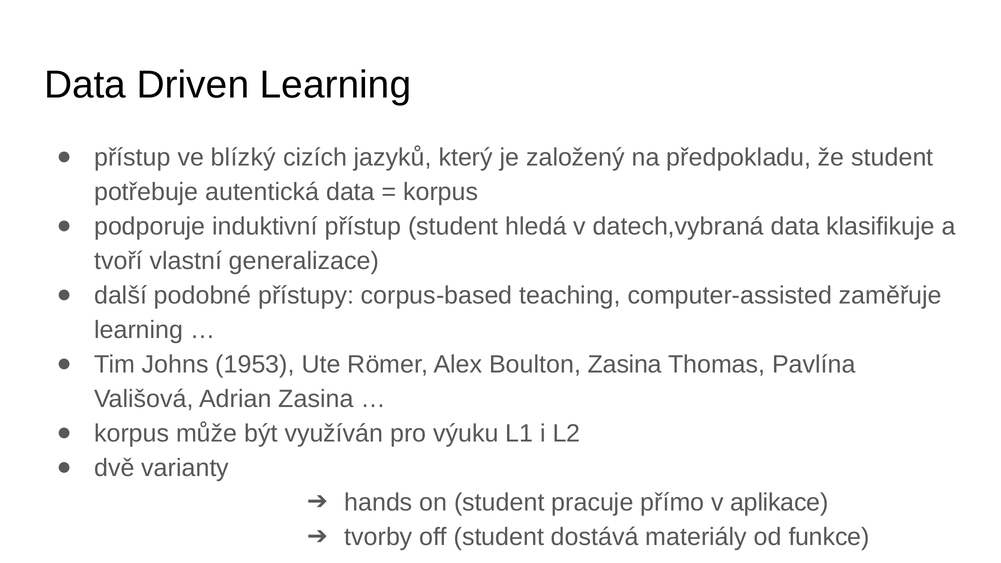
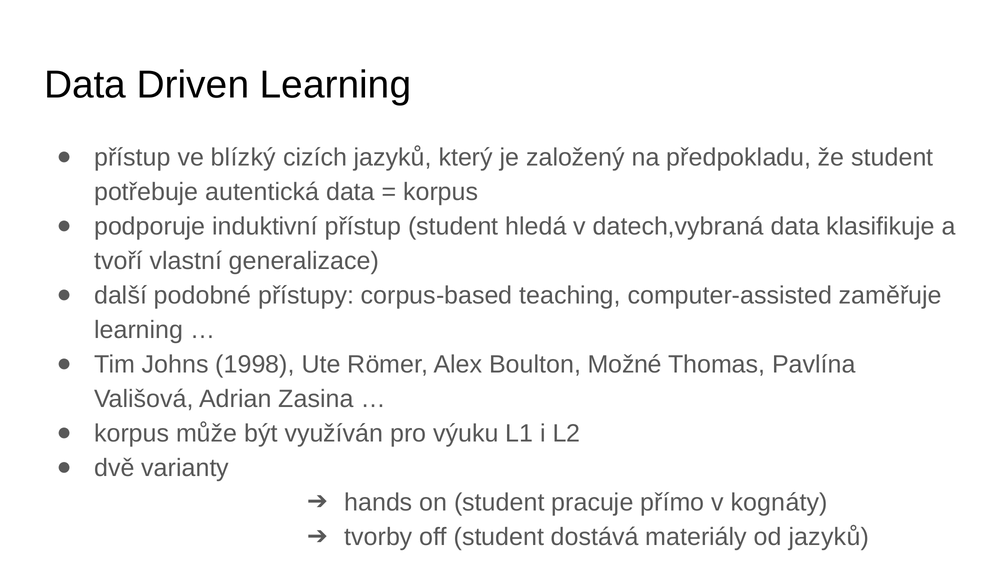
1953: 1953 -> 1998
Boulton Zasina: Zasina -> Možné
aplikace: aplikace -> kognáty
od funkce: funkce -> jazyků
